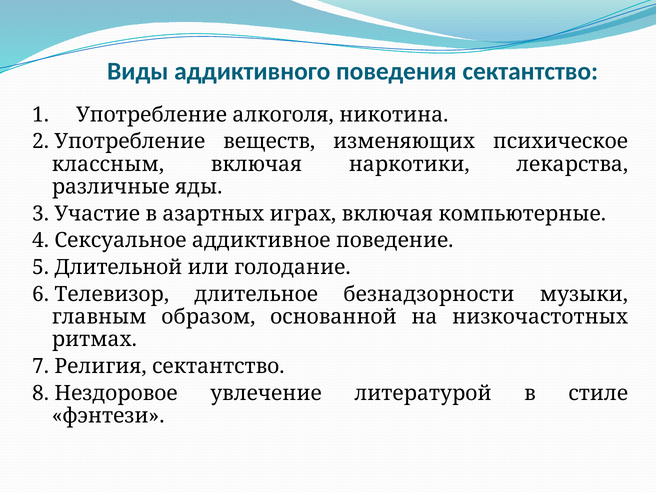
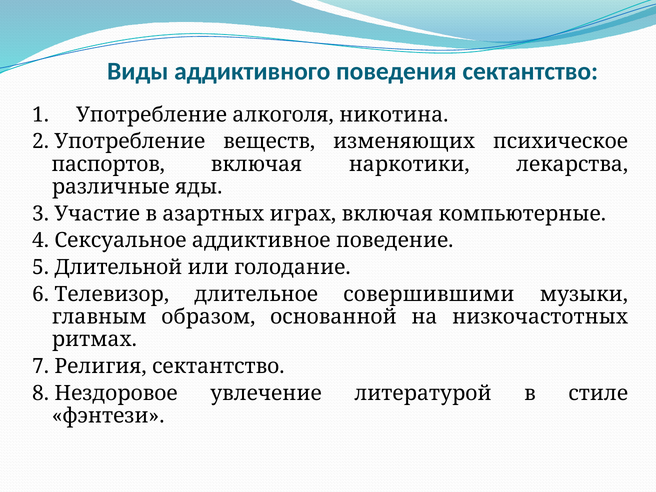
классным: классным -> паспортов
безнадзорности: безнадзорности -> совершившими
